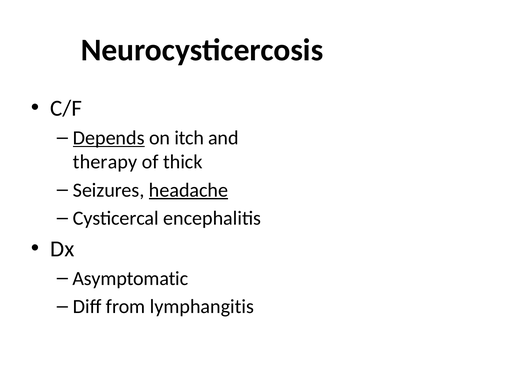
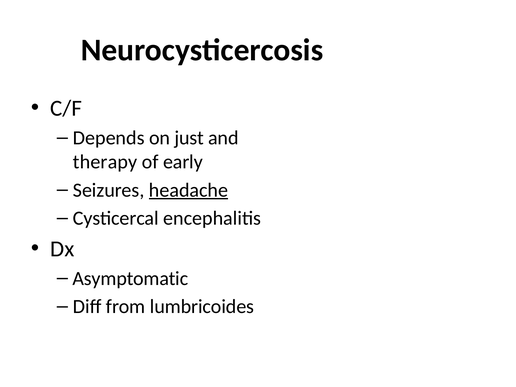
Depends underline: present -> none
itch: itch -> just
thick: thick -> early
lymphangitis: lymphangitis -> lumbricoides
